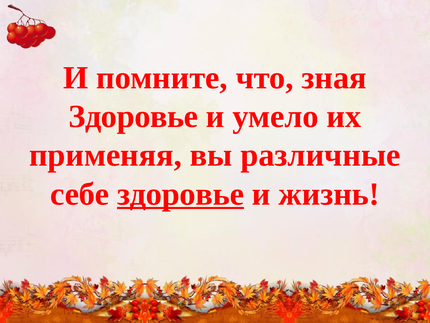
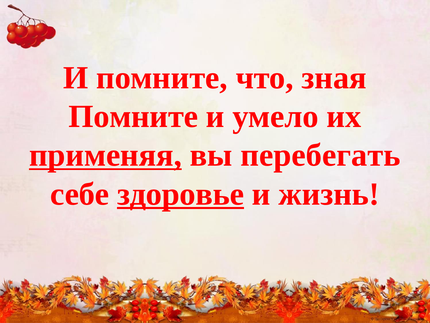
Здоровье at (133, 116): Здоровье -> Помните
применяя underline: none -> present
различные: различные -> перебегать
